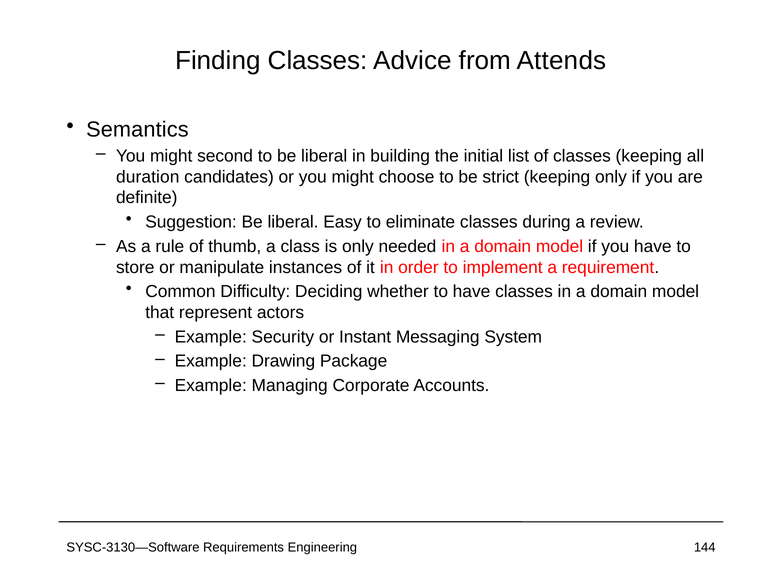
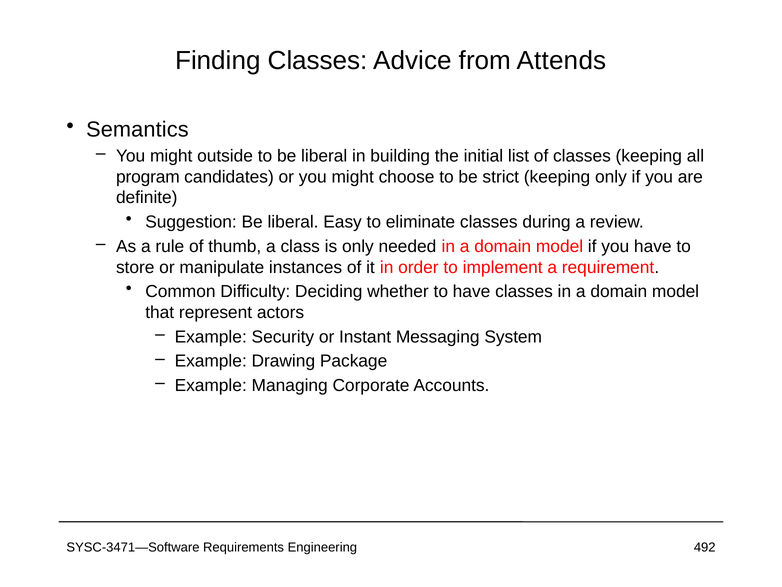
second: second -> outside
duration: duration -> program
SYSC-3130—Software: SYSC-3130—Software -> SYSC-3471—Software
144: 144 -> 492
